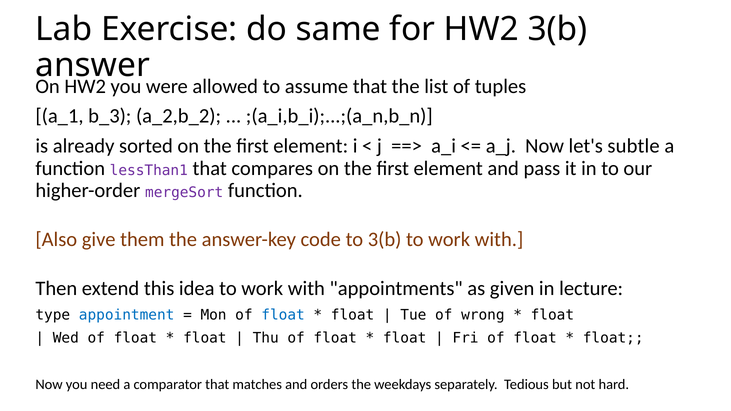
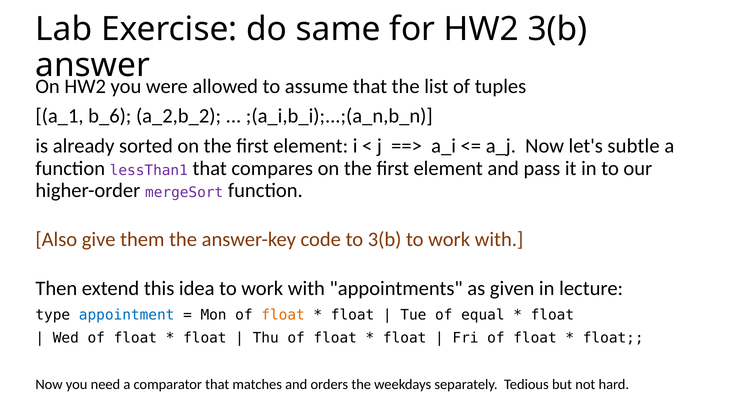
b_3: b_3 -> b_6
float at (283, 315) colour: blue -> orange
wrong: wrong -> equal
